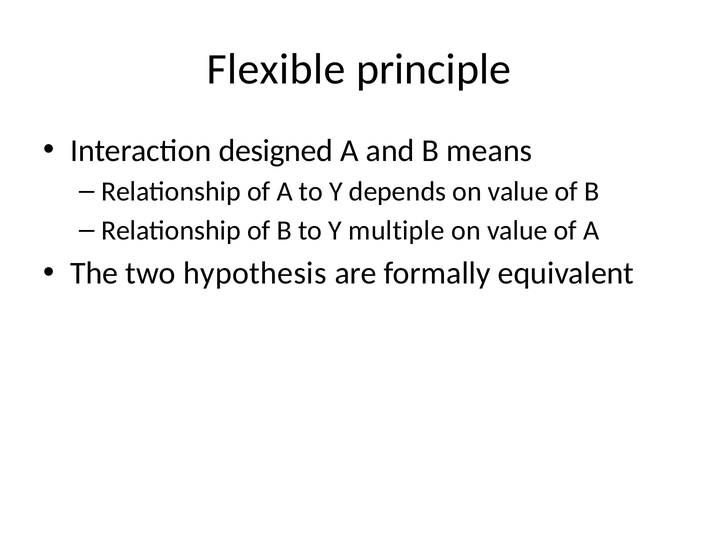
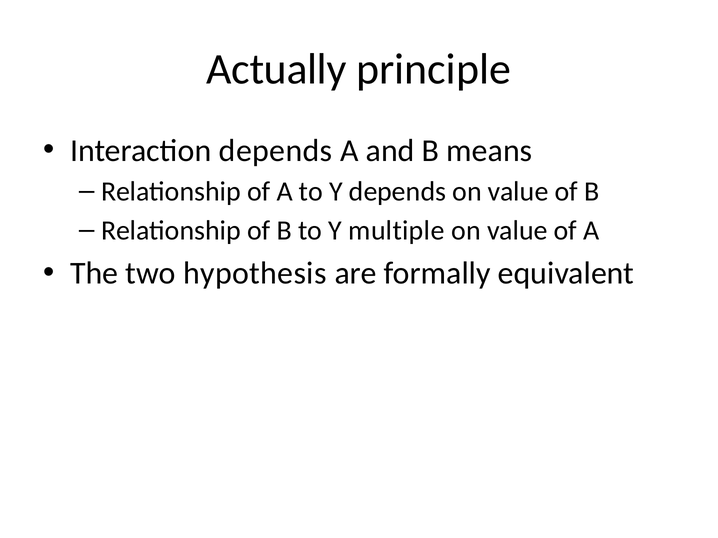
Flexible: Flexible -> Actually
Interaction designed: designed -> depends
